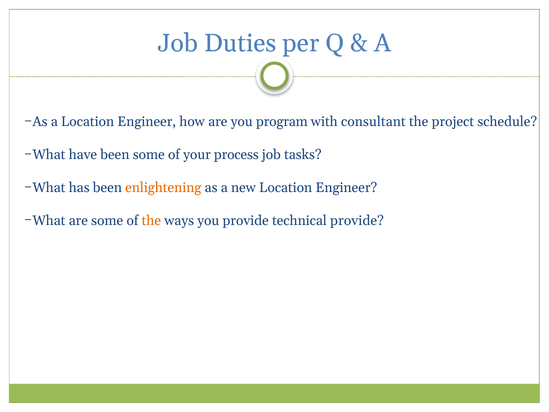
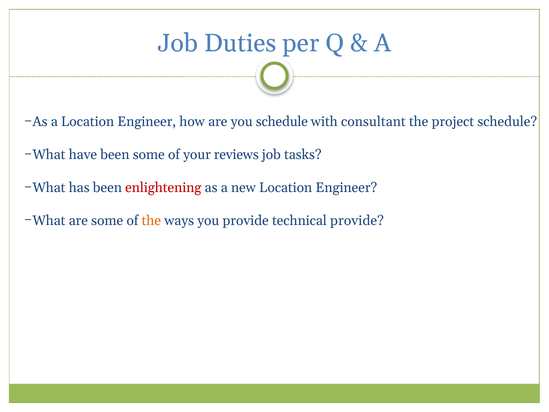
you program: program -> schedule
process: process -> reviews
enlightening colour: orange -> red
